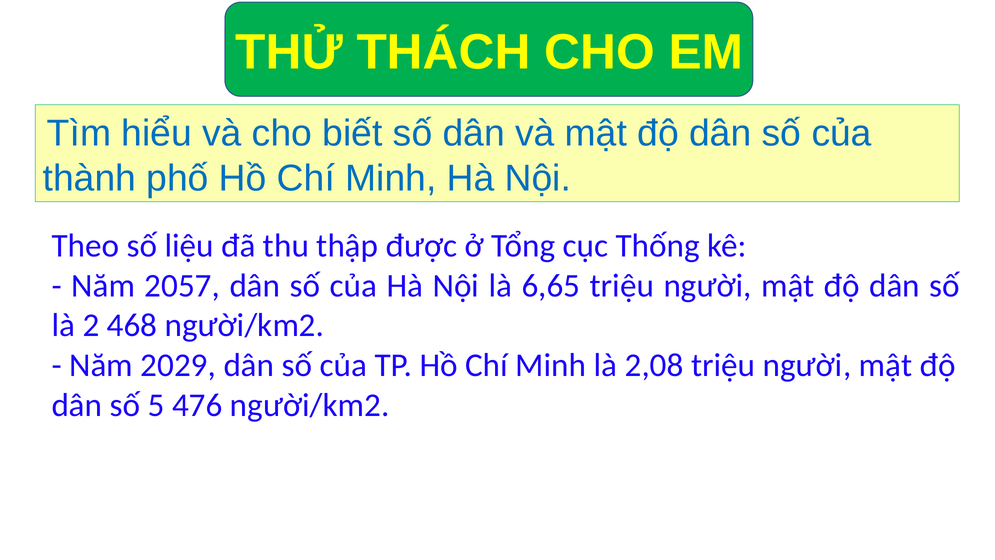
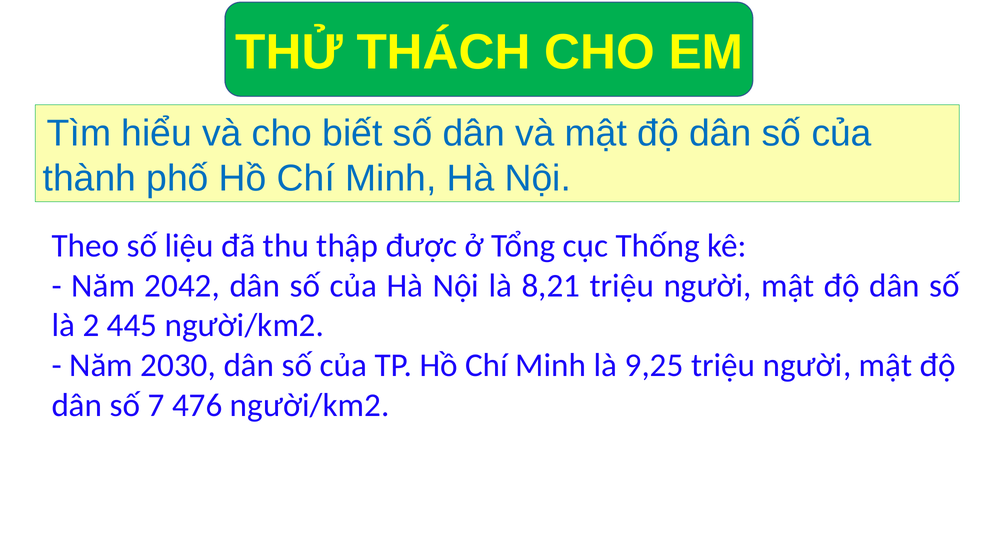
2057: 2057 -> 2042
6,65: 6,65 -> 8,21
468: 468 -> 445
2029: 2029 -> 2030
2,08: 2,08 -> 9,25
5: 5 -> 7
